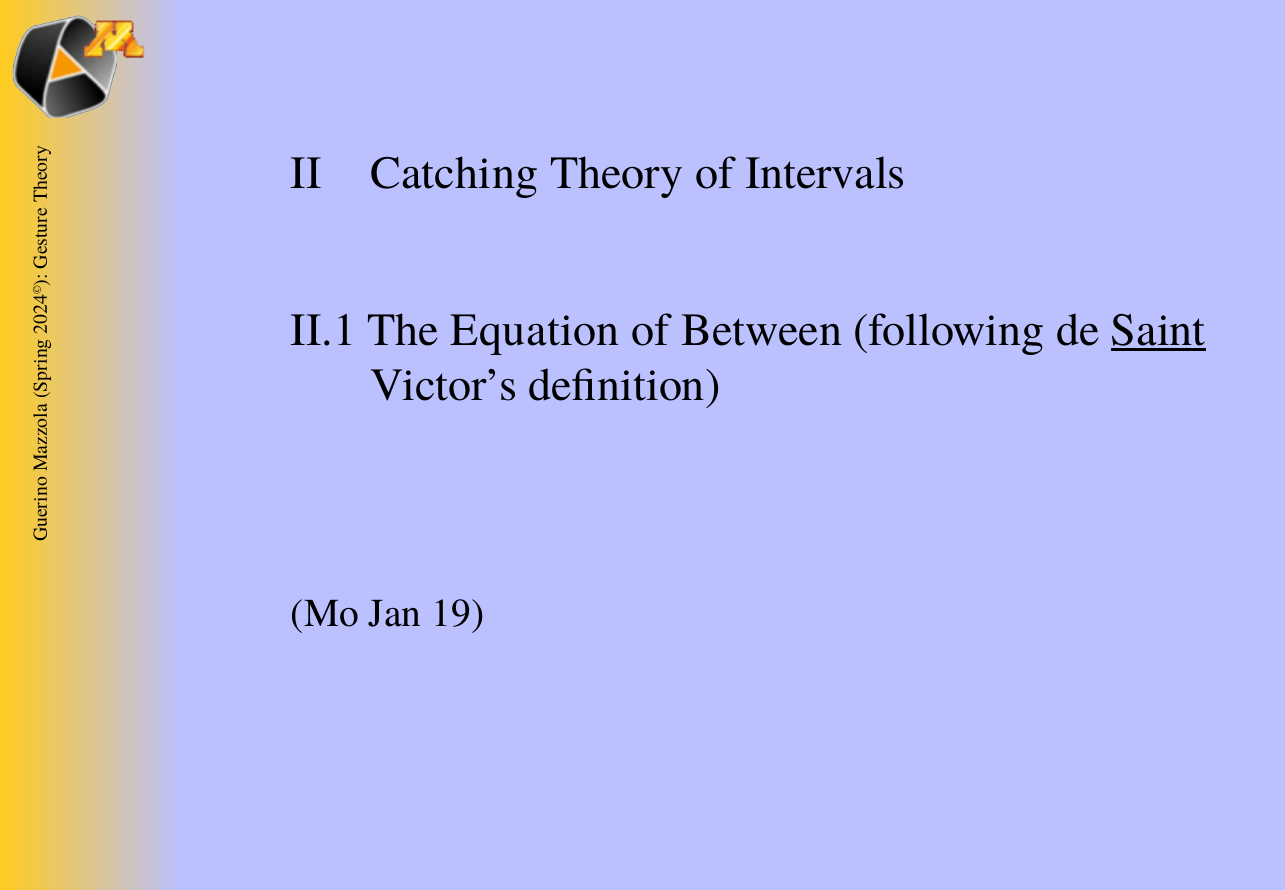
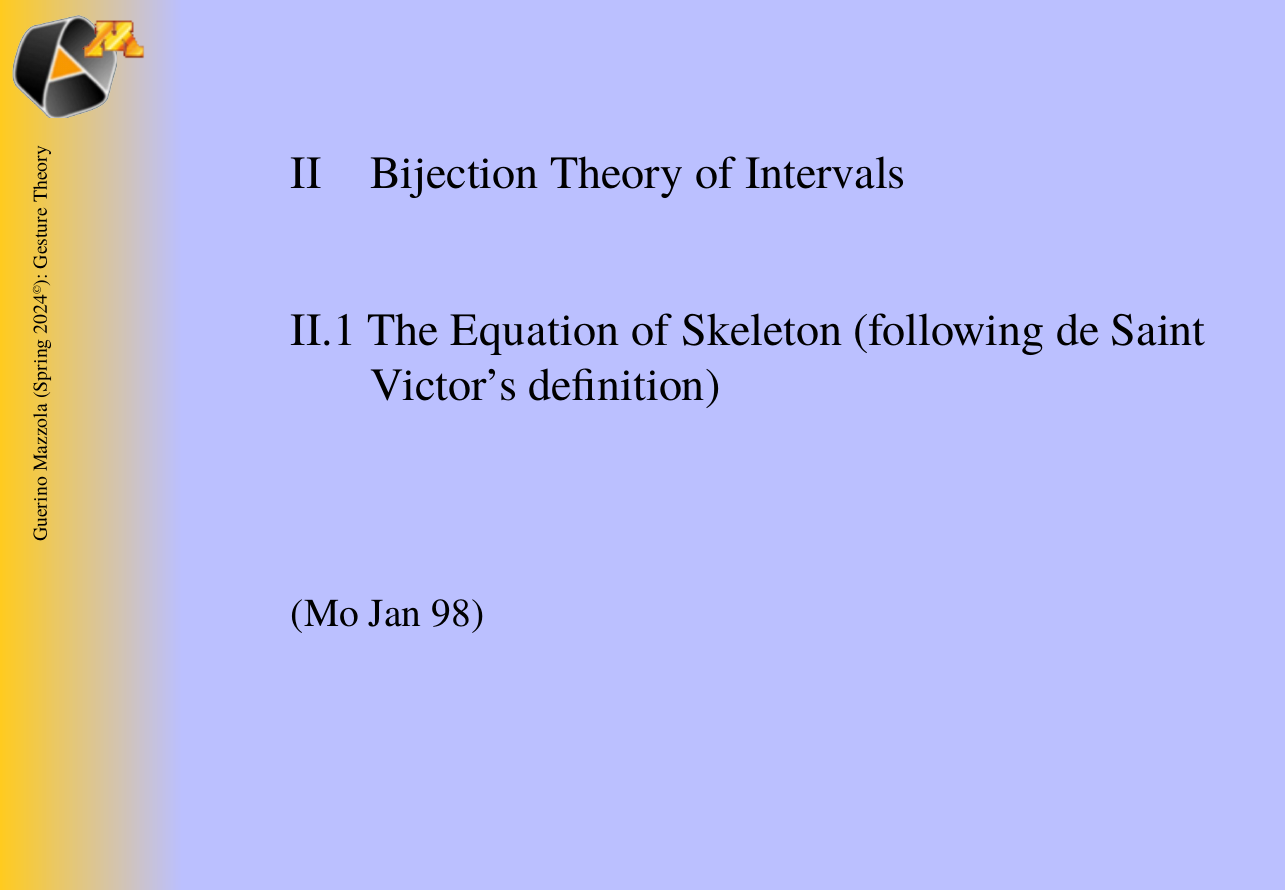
Catching: Catching -> Bijection
Between: Between -> Skeleton
Saint underline: present -> none
19: 19 -> 98
